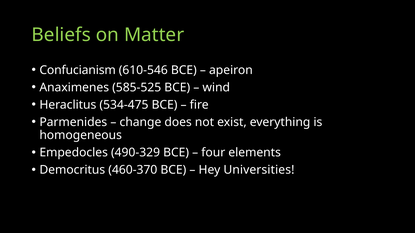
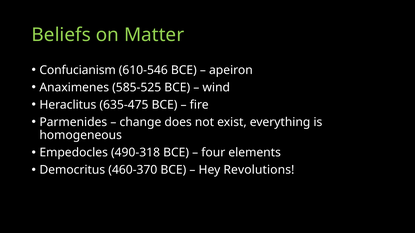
534-475: 534-475 -> 635-475
490-329: 490-329 -> 490-318
Universities: Universities -> Revolutions
